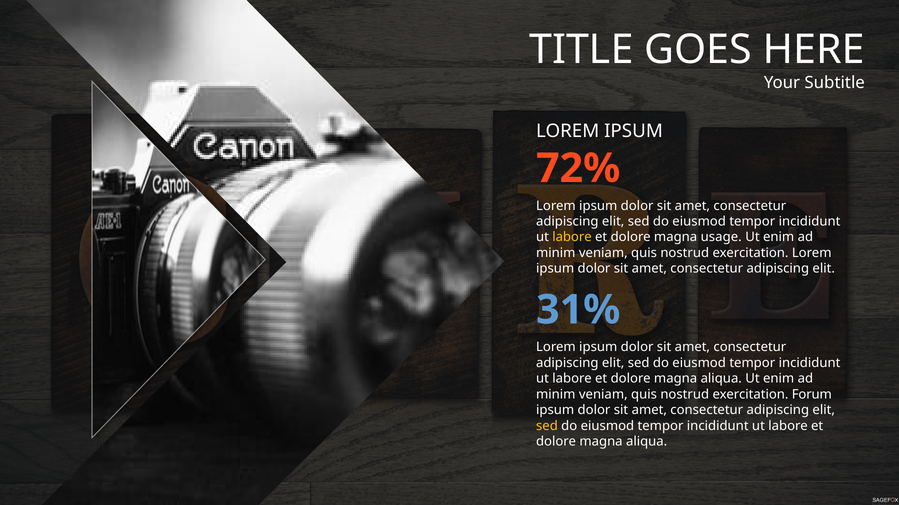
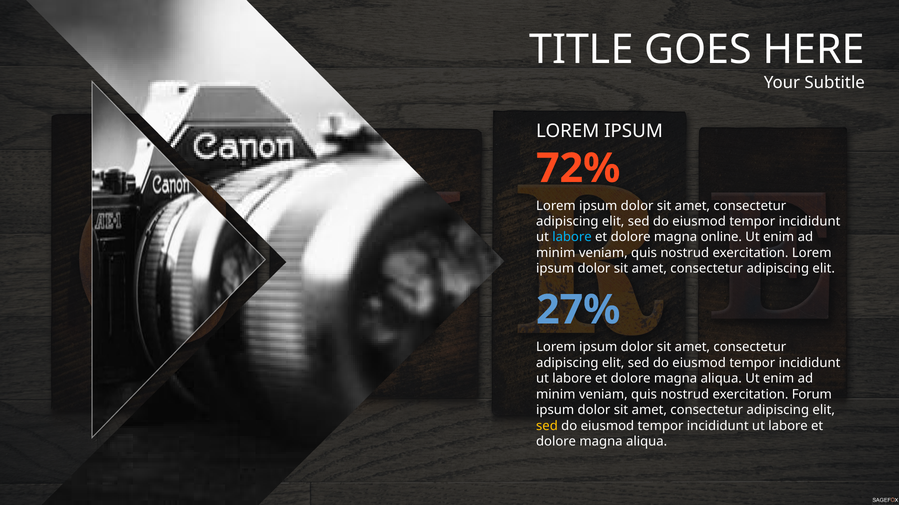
labore at (572, 237) colour: yellow -> light blue
usage: usage -> online
31%: 31% -> 27%
